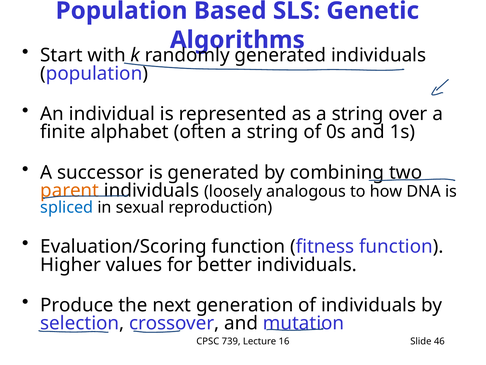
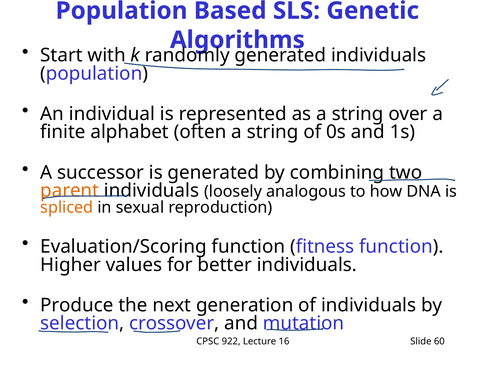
spliced colour: blue -> orange
739: 739 -> 922
46: 46 -> 60
